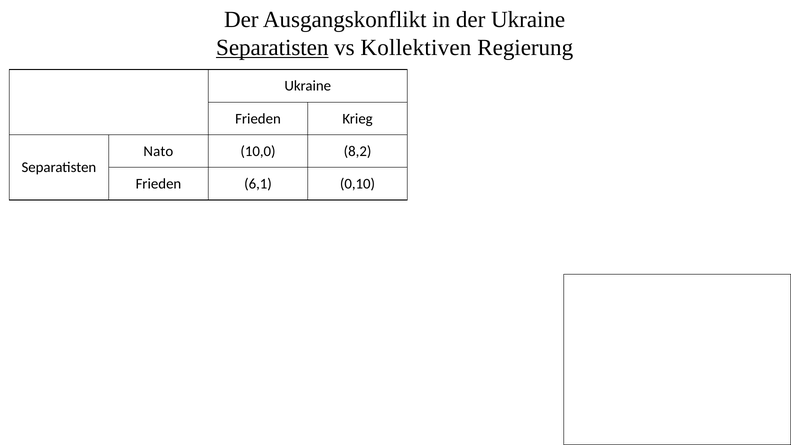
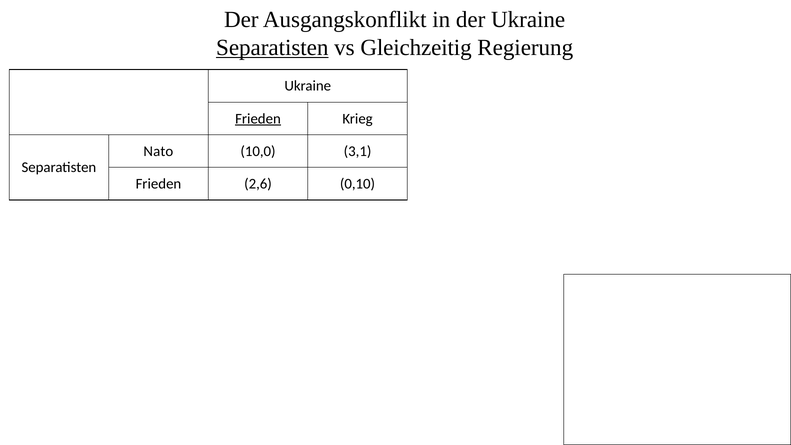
Kollektiven: Kollektiven -> Gleichzeitig
Frieden at (258, 119) underline: none -> present
8,2: 8,2 -> 3,1
6,1: 6,1 -> 2,6
